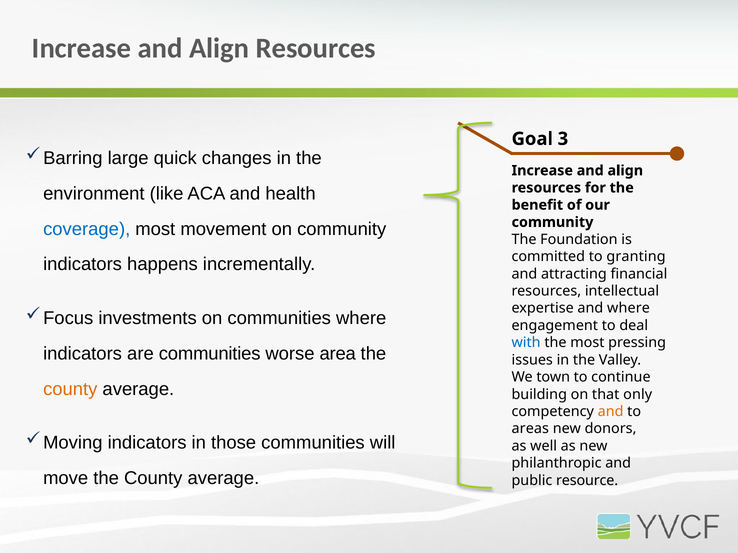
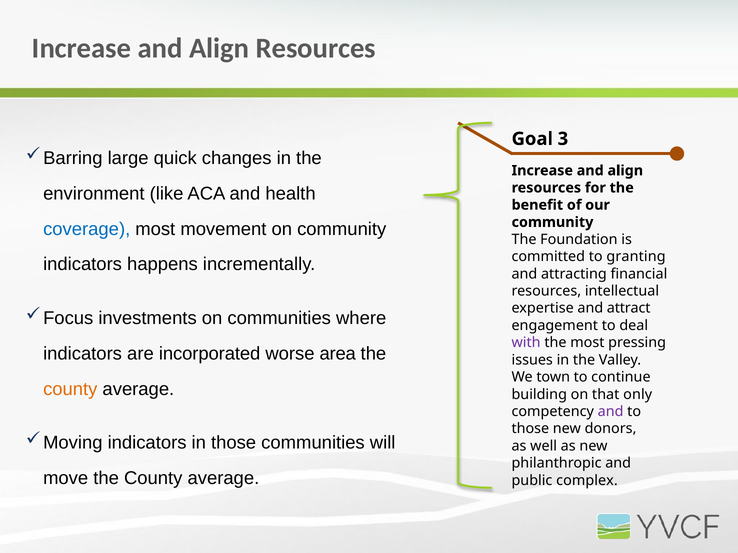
and where: where -> attract
with colour: blue -> purple
are communities: communities -> incorporated
and at (611, 412) colour: orange -> purple
areas at (530, 429): areas -> those
resource: resource -> complex
